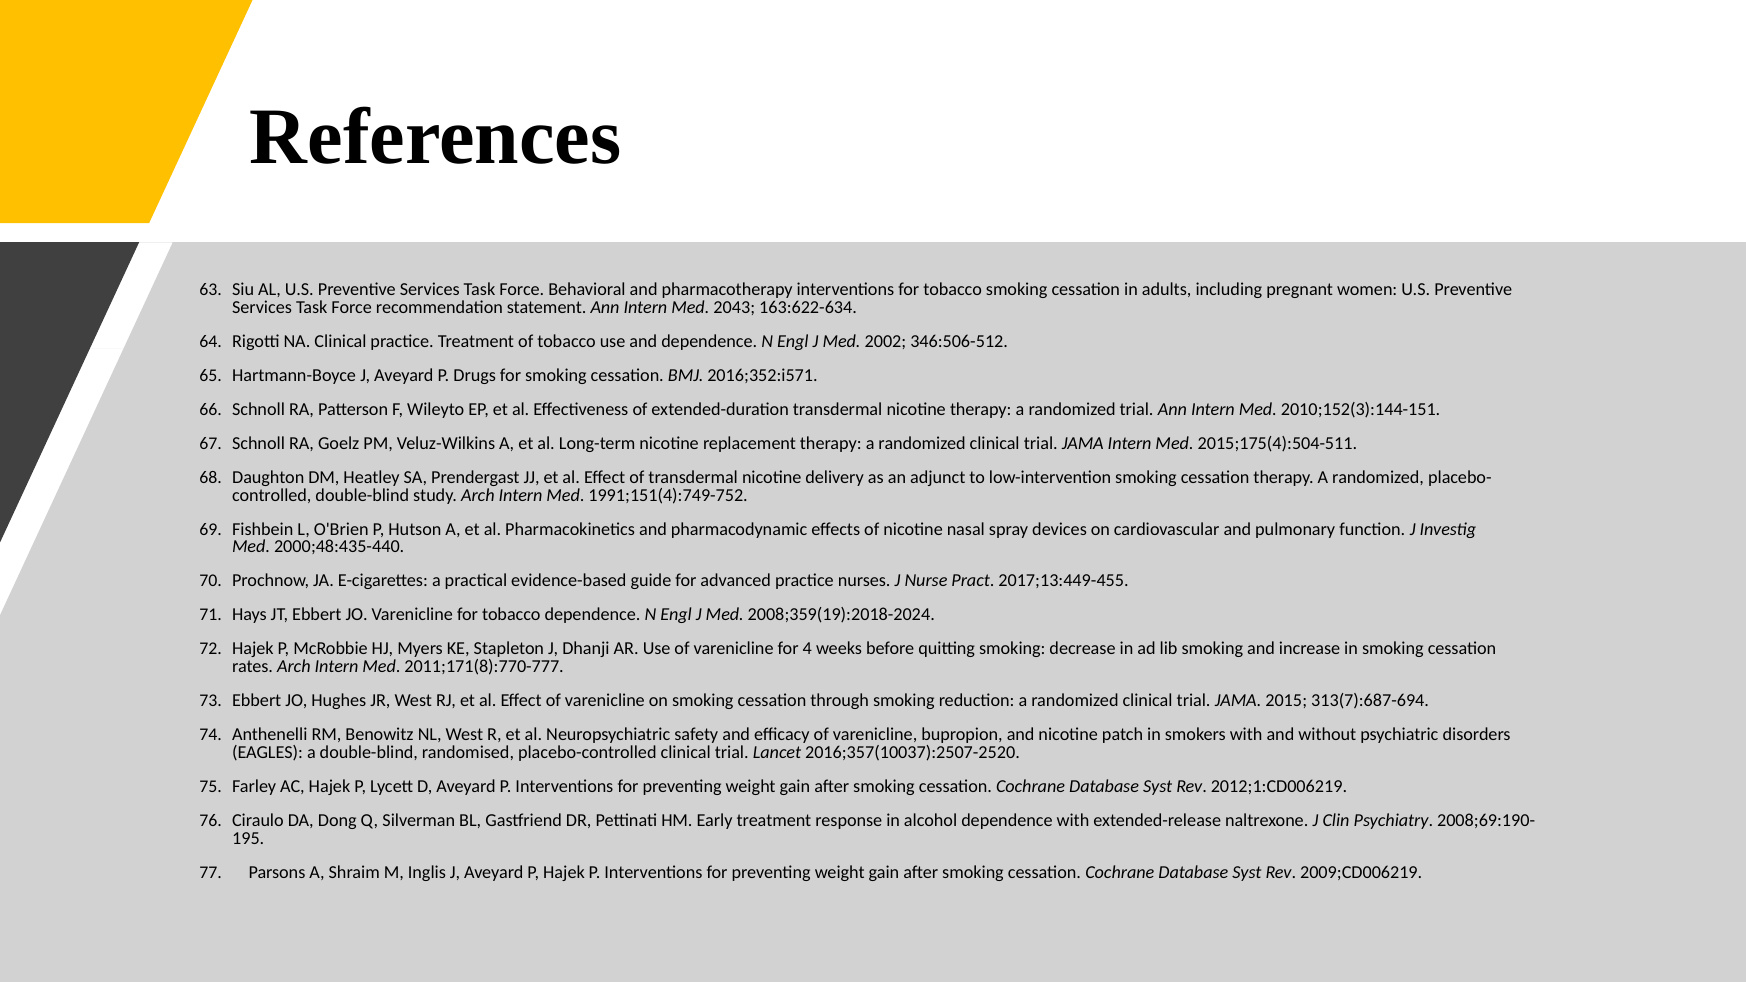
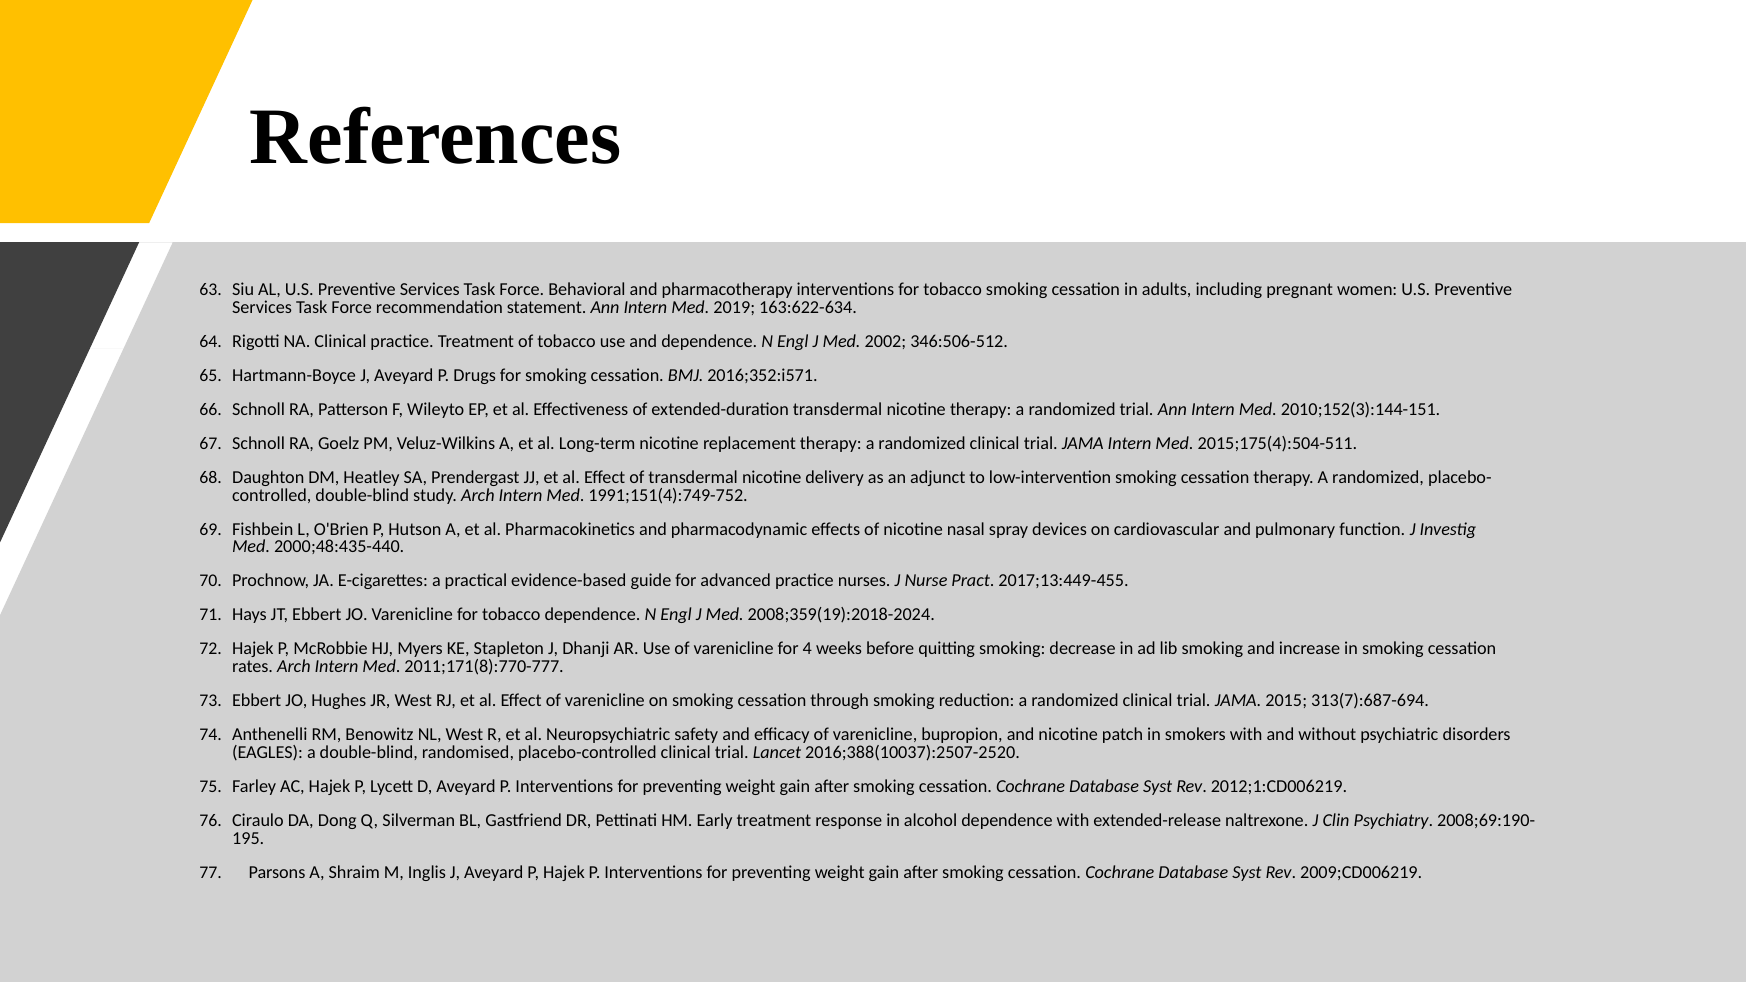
2043: 2043 -> 2019
2016;357(10037):2507-2520: 2016;357(10037):2507-2520 -> 2016;388(10037):2507-2520
